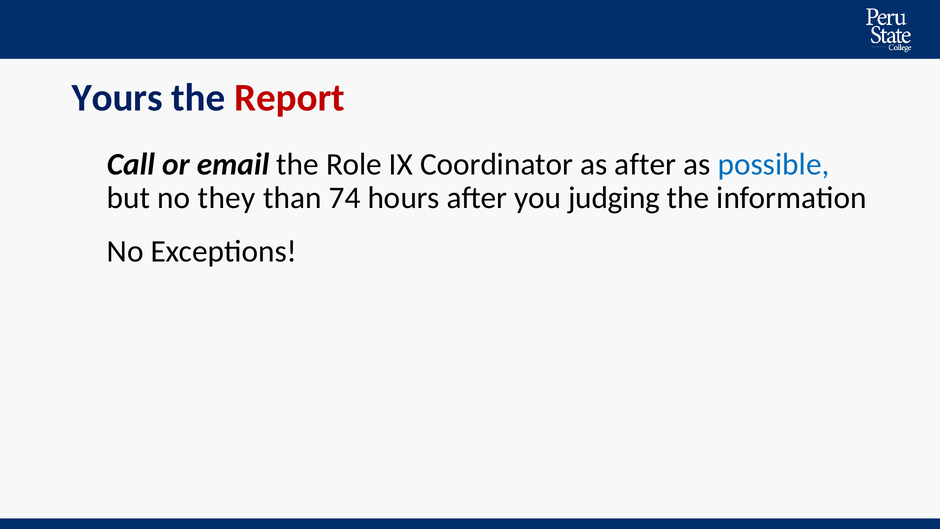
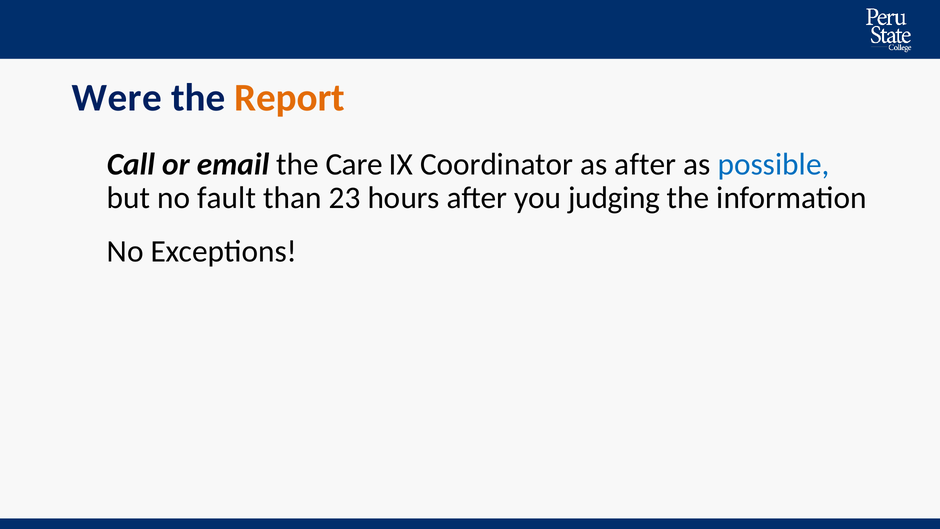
Yours: Yours -> Were
Report colour: red -> orange
Role: Role -> Care
they: they -> fault
74: 74 -> 23
